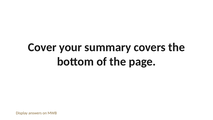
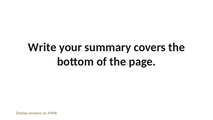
Cover: Cover -> Write
